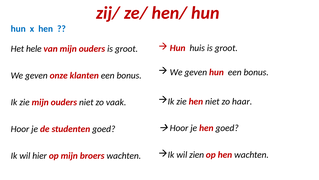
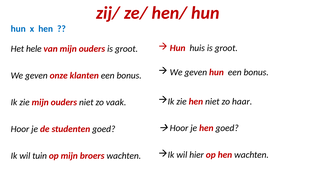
zien: zien -> hier
hier: hier -> tuin
